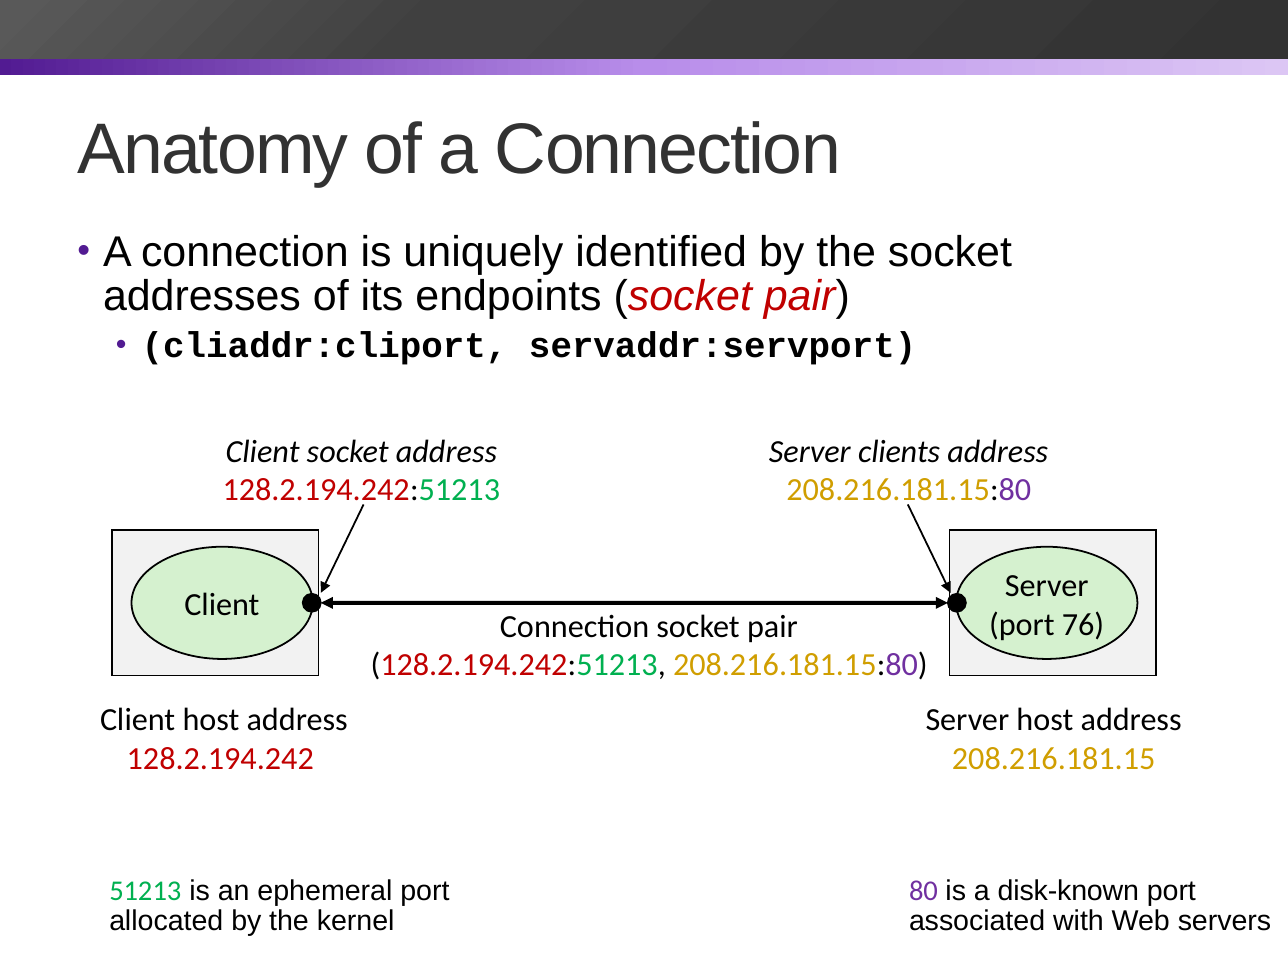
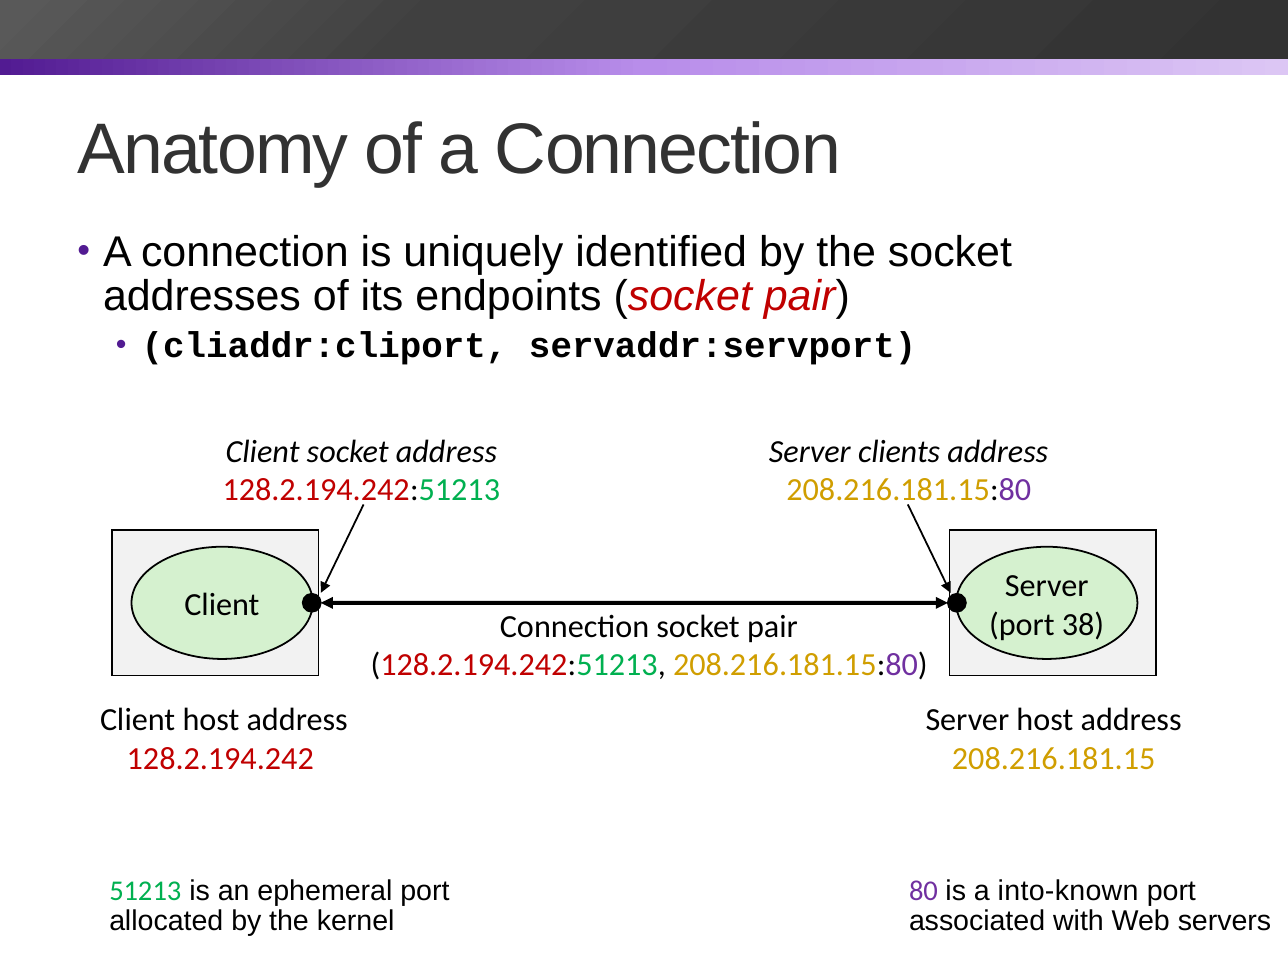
76: 76 -> 38
disk-known: disk-known -> into-known
